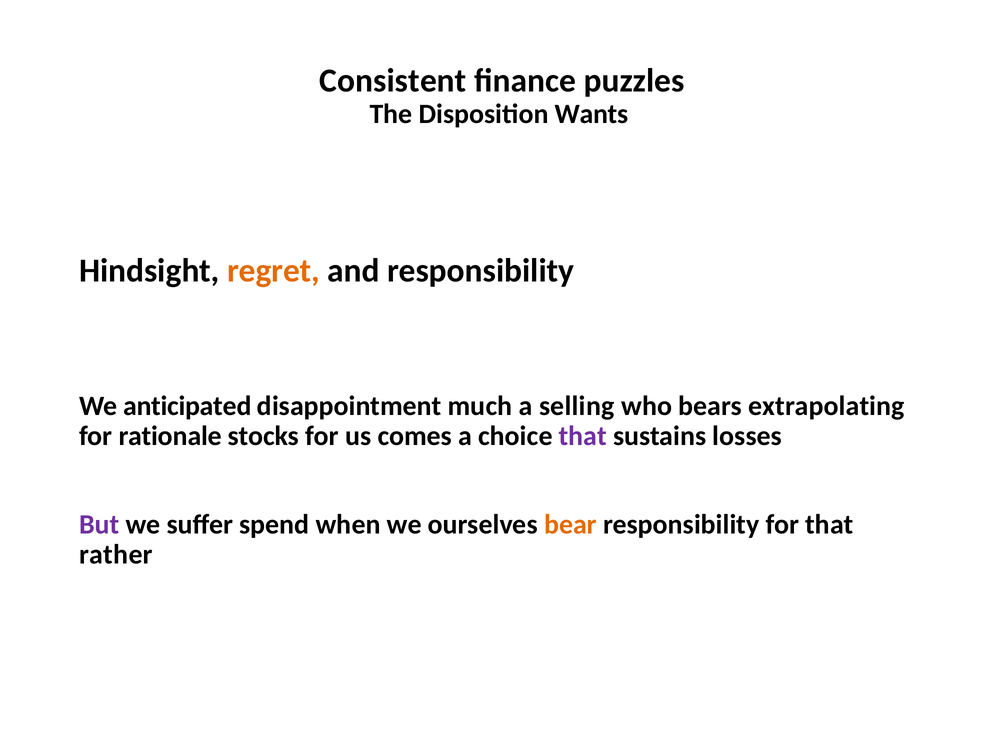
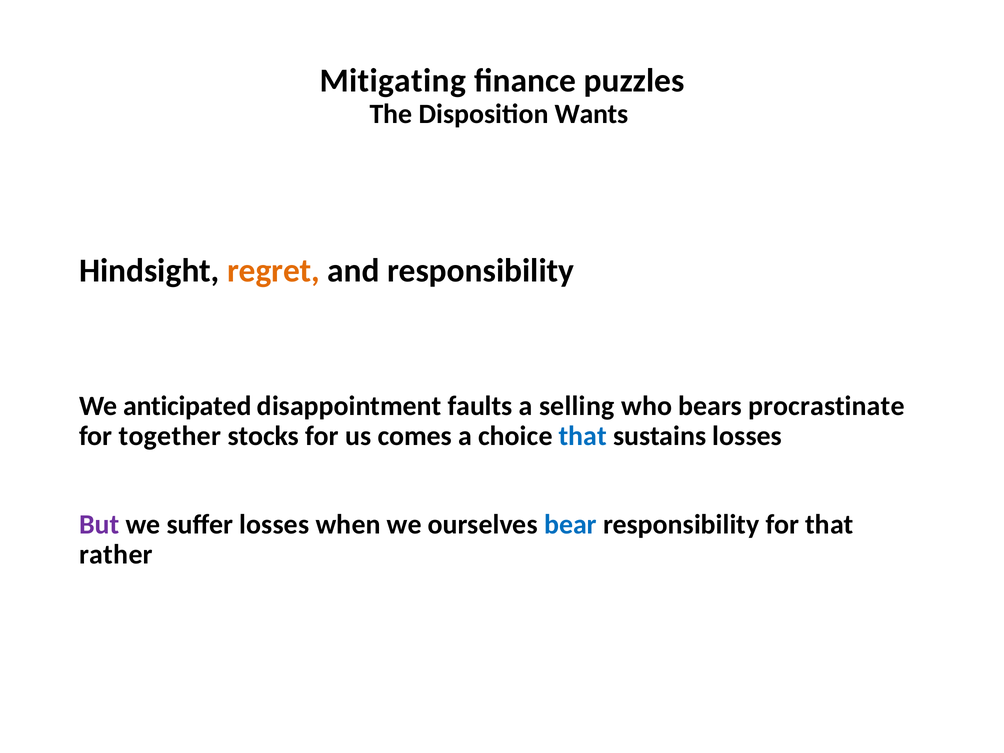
Consistent: Consistent -> Mitigating
much: much -> faults
extrapolating: extrapolating -> procrastinate
rationale: rationale -> together
that at (583, 436) colour: purple -> blue
suffer spend: spend -> losses
bear colour: orange -> blue
